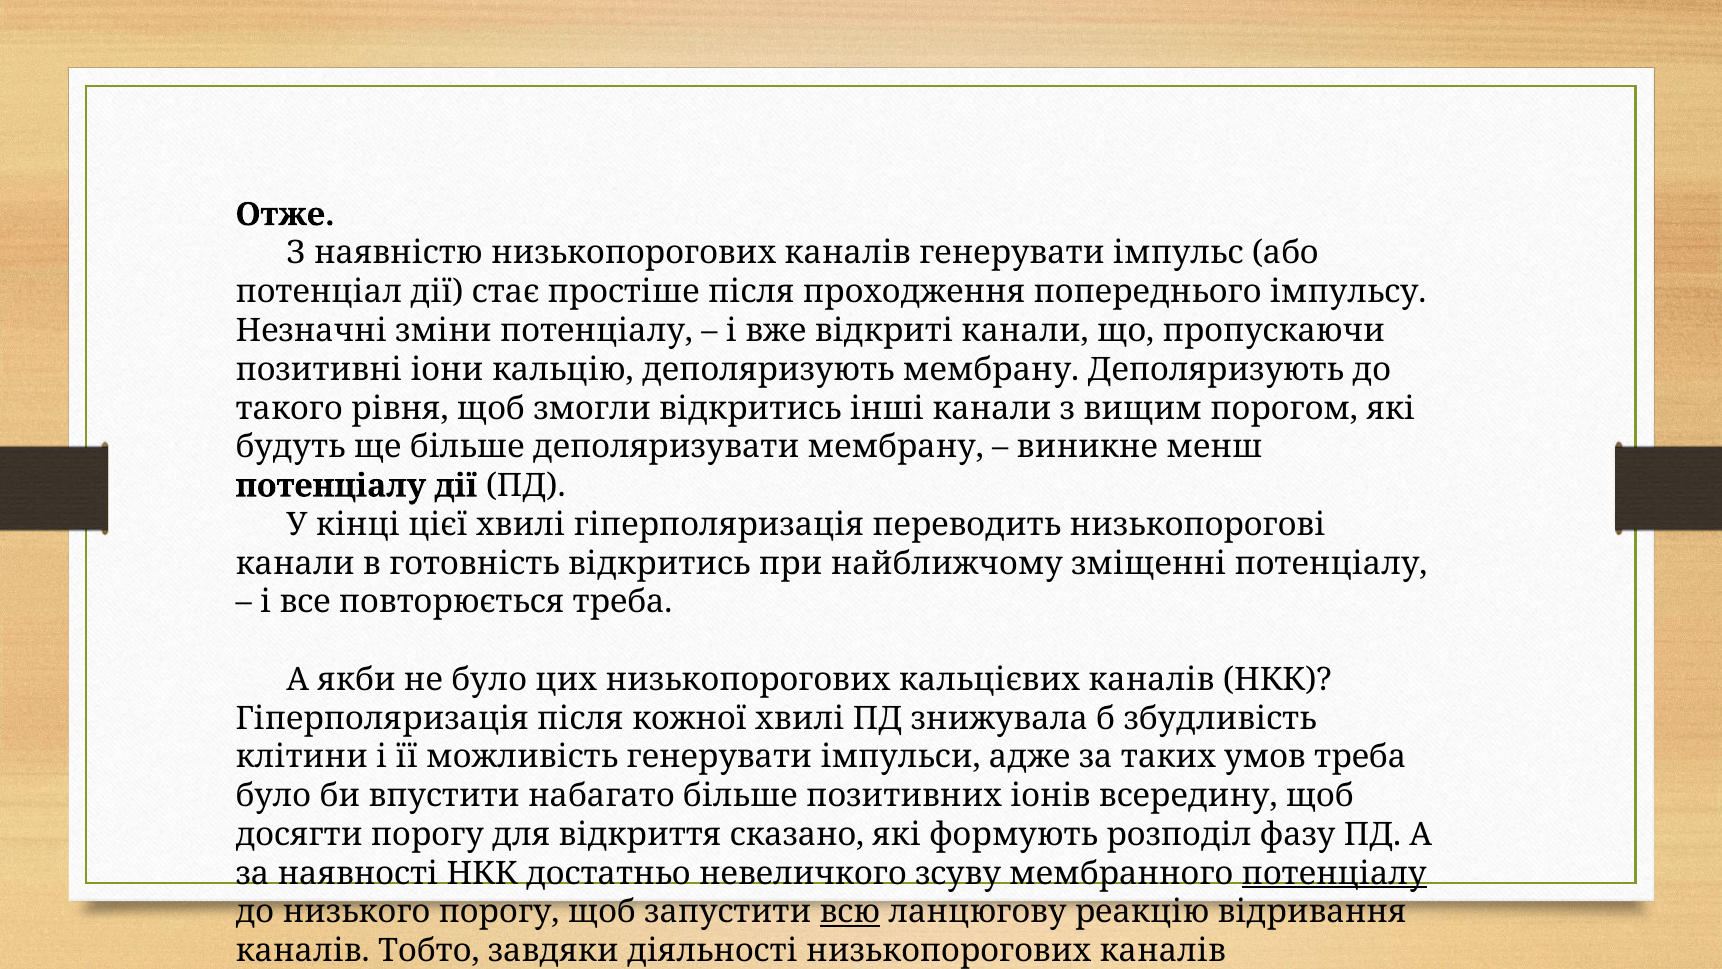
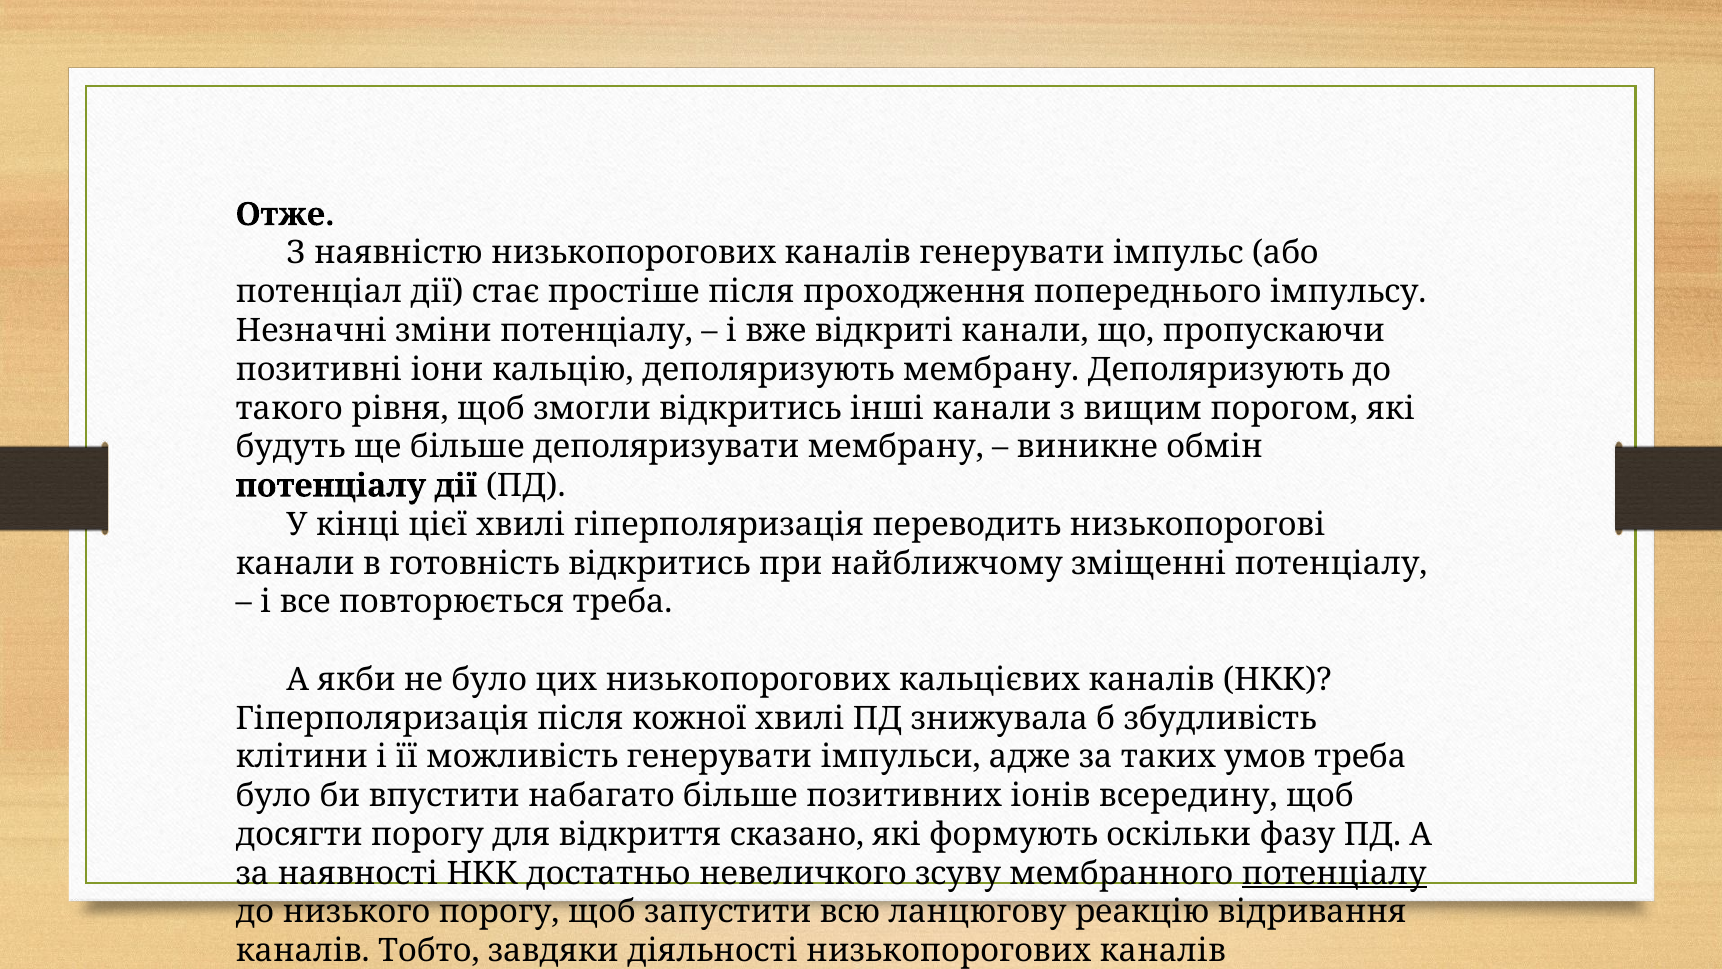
менш: менш -> обмін
розподіл: розподіл -> оскільки
всю underline: present -> none
